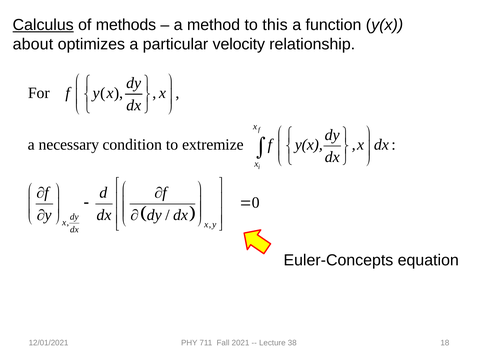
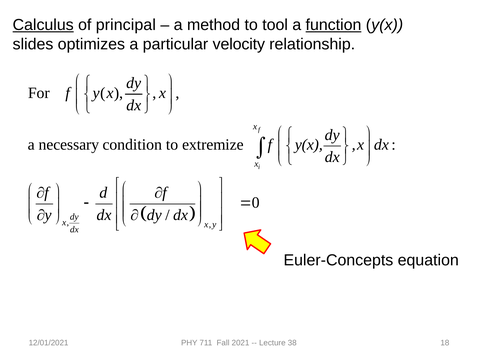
methods: methods -> principal
this: this -> tool
function underline: none -> present
about: about -> slides
